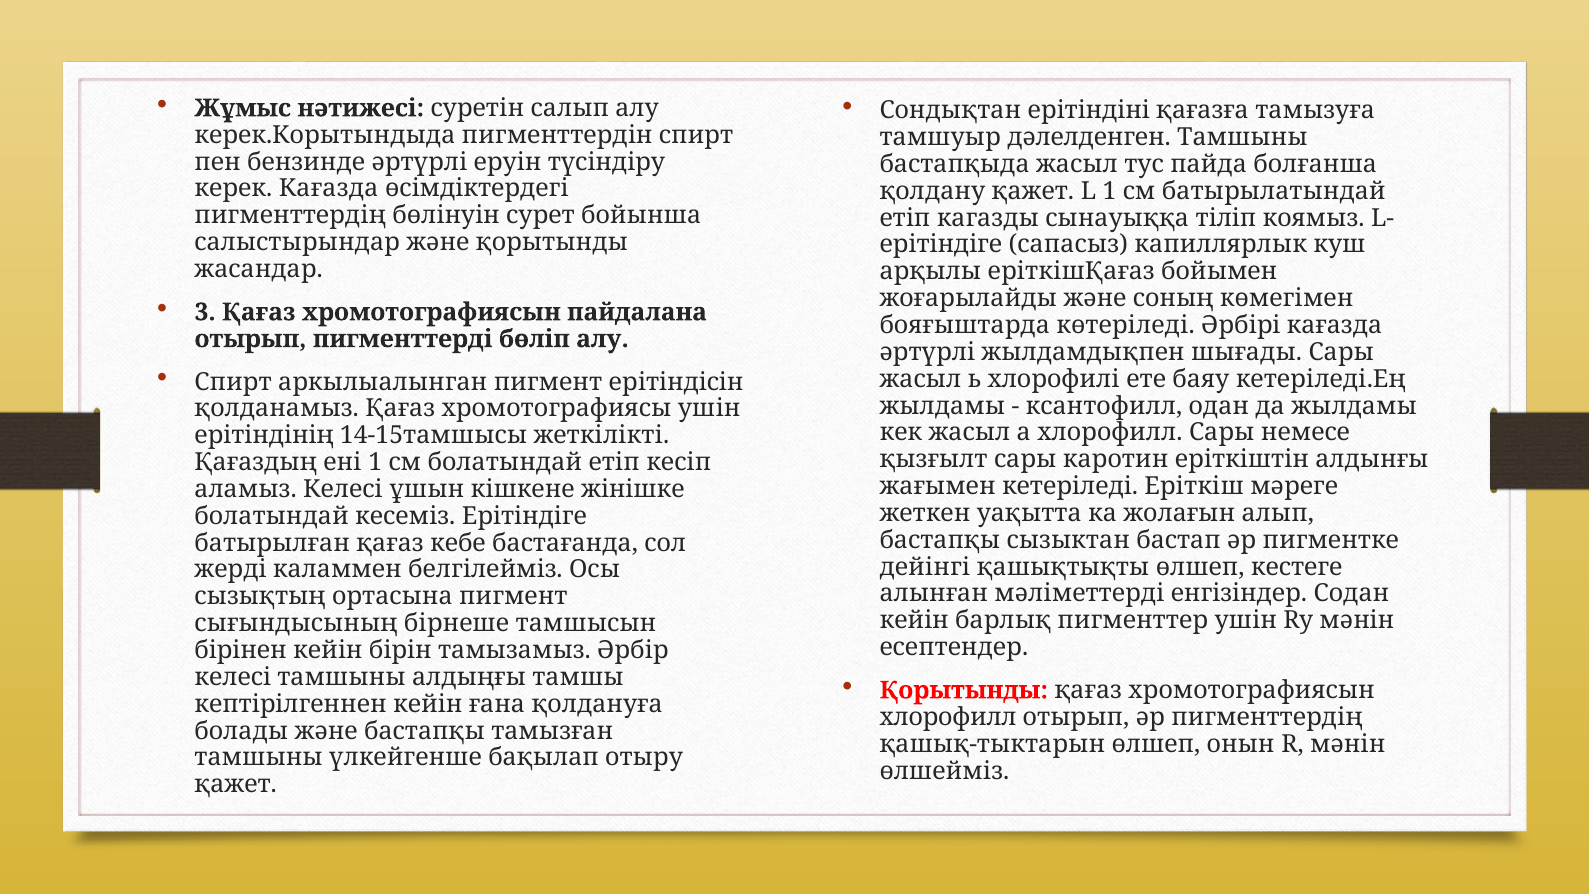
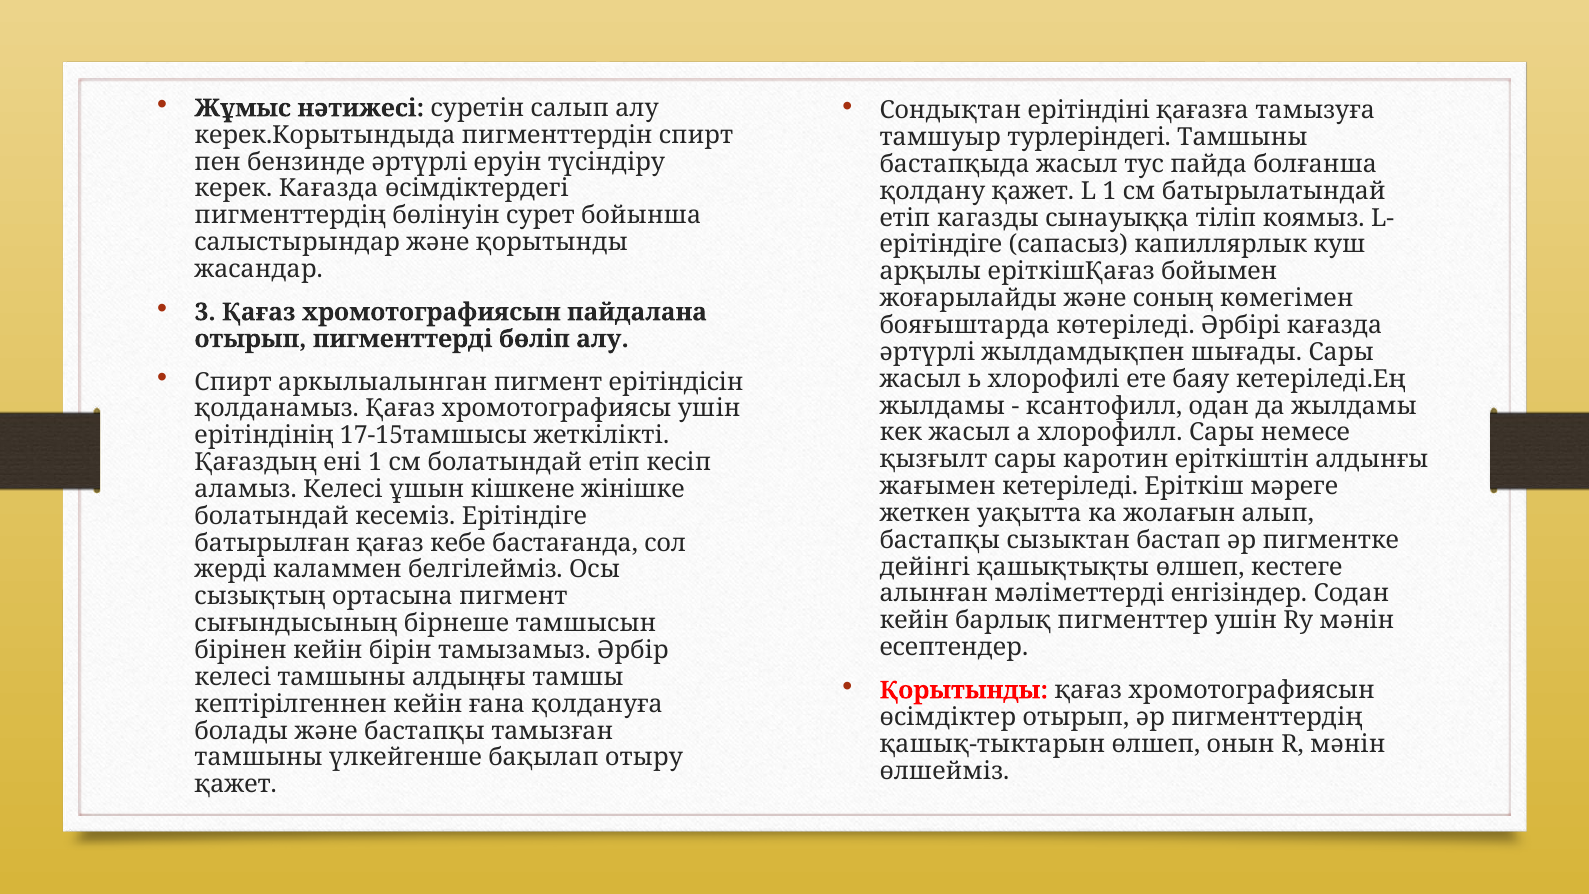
дәлелденген: дәлелденген -> турлерiндегi
14-15тамшысы: 14-15тамшысы -> 17-15тамшысы
хлорофилл at (948, 717): хлорофилл -> өсiмдiктер
